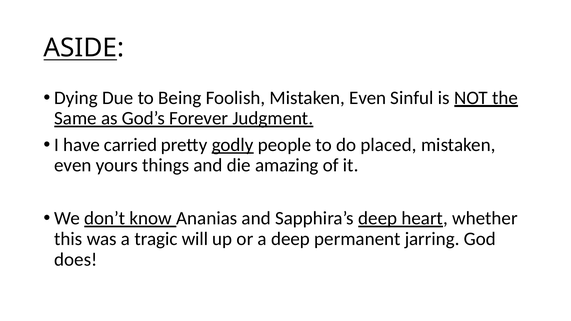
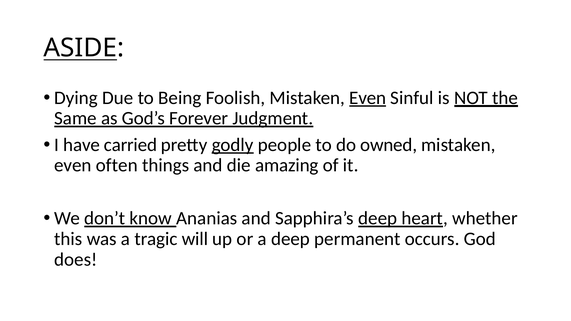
Even at (368, 98) underline: none -> present
placed: placed -> owned
yours: yours -> often
jarring: jarring -> occurs
